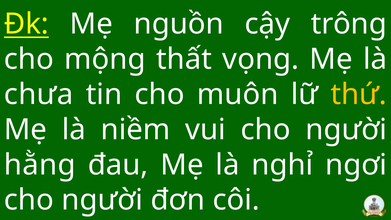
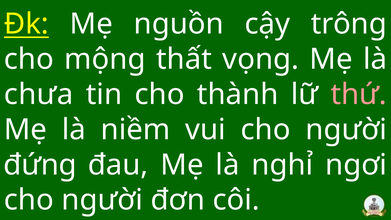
muôn: muôn -> thành
thứ colour: yellow -> pink
hằng: hằng -> đứng
